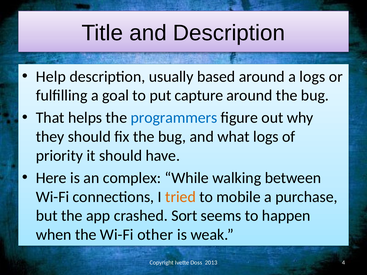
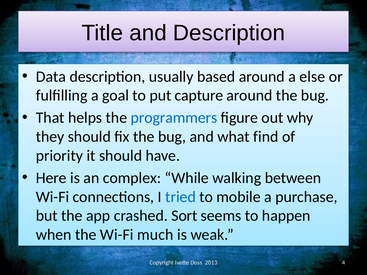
Help: Help -> Data
a logs: logs -> else
what logs: logs -> find
tried colour: orange -> blue
other: other -> much
